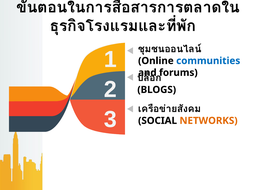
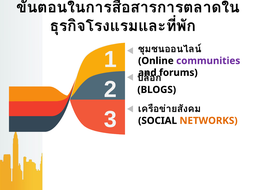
communities colour: blue -> purple
